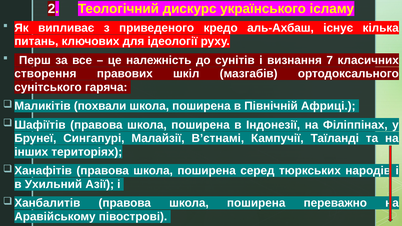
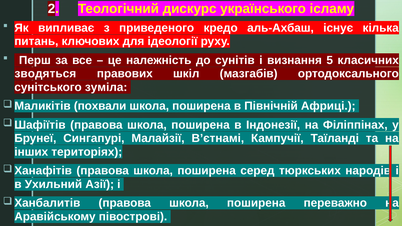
7: 7 -> 5
створення: створення -> зводяться
гаряча: гаряча -> зуміла
